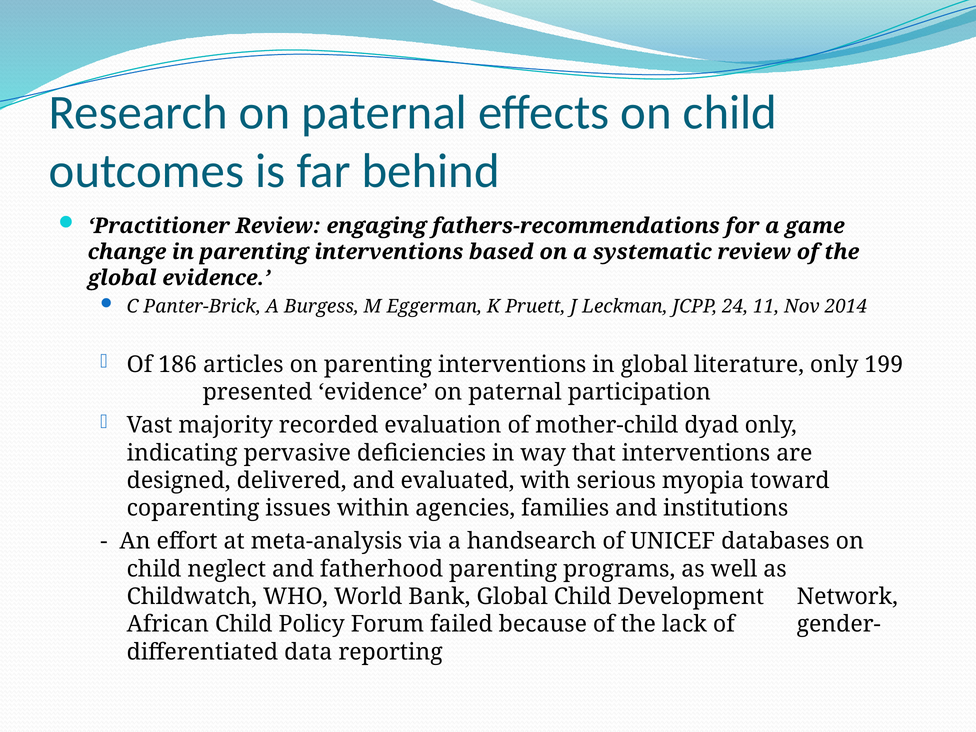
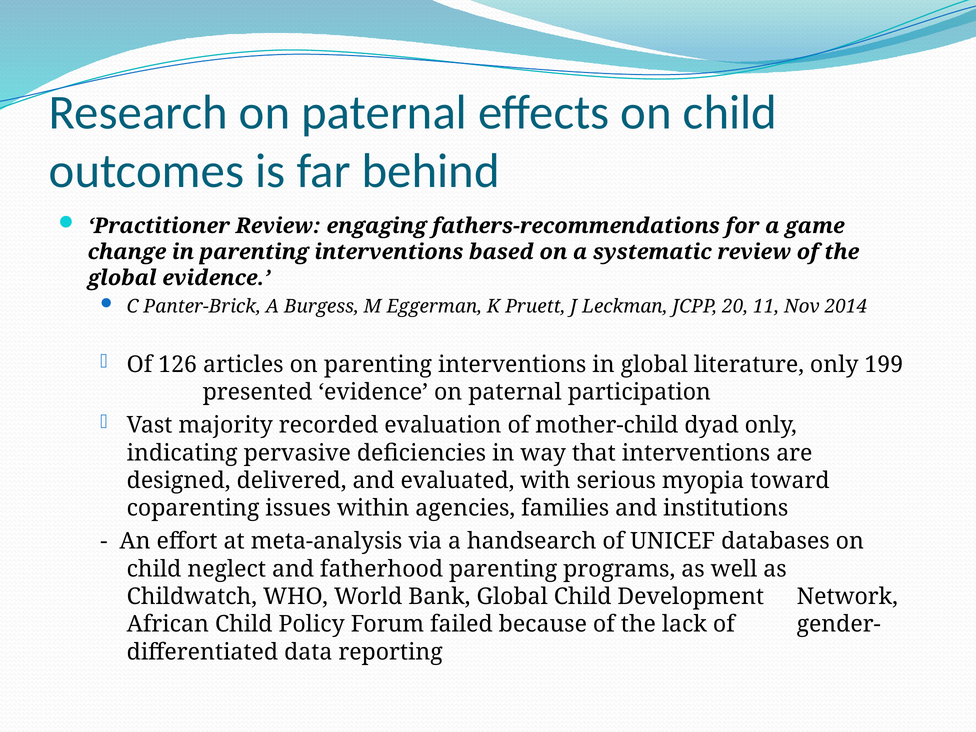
24: 24 -> 20
186: 186 -> 126
